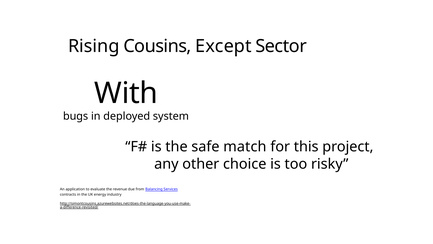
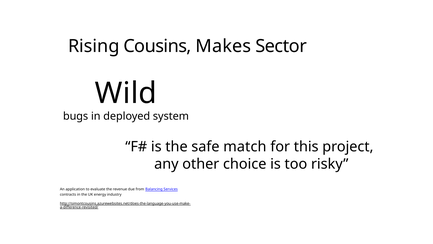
Except: Except -> Makes
With: With -> Wild
